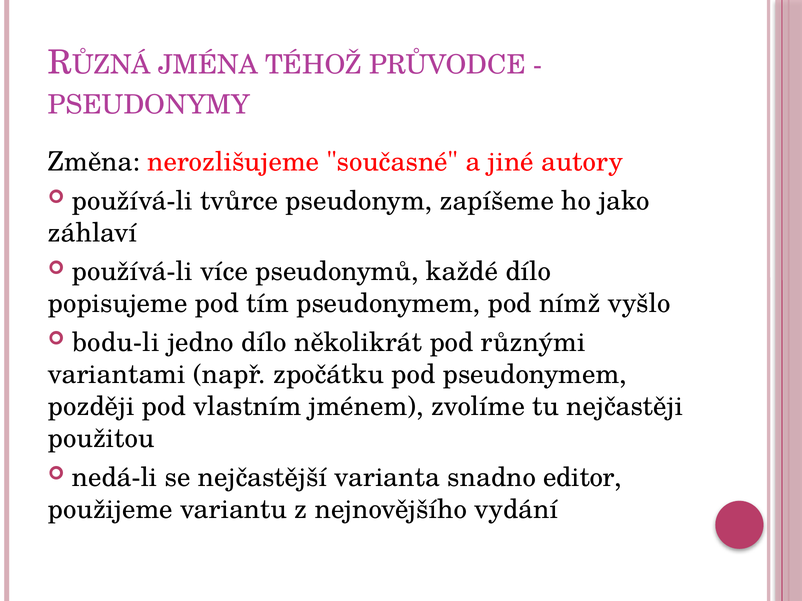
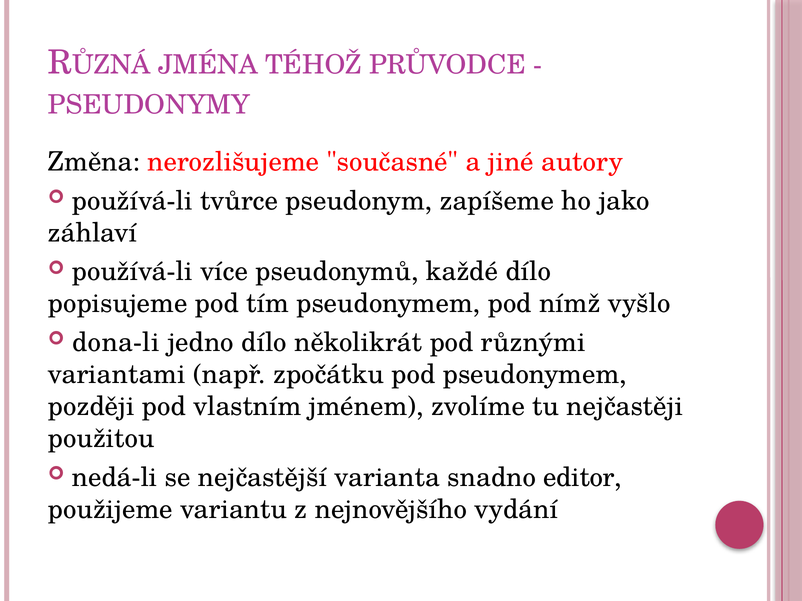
bodu-li: bodu-li -> dona-li
